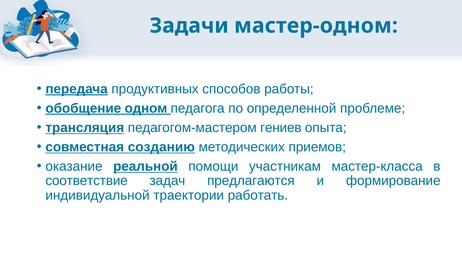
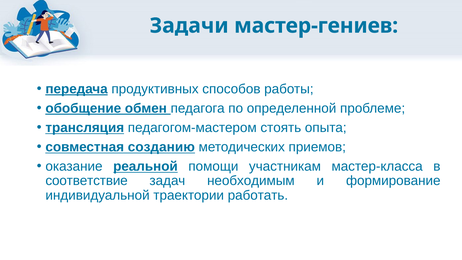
мастер-одном: мастер-одном -> мастер-гениев
одном: одном -> обмен
гениев: гениев -> стоять
предлагаются: предлагаются -> необходимым
